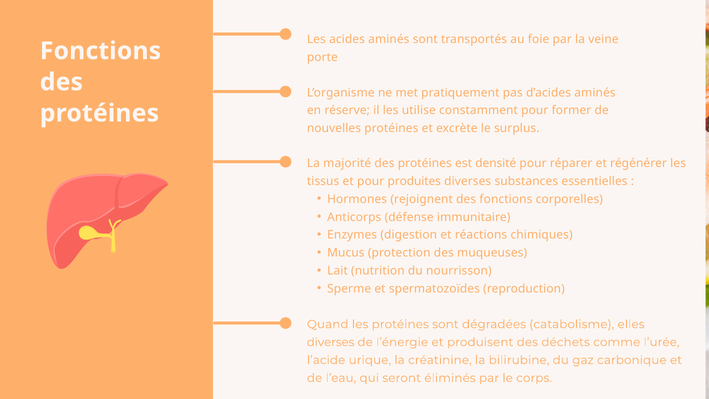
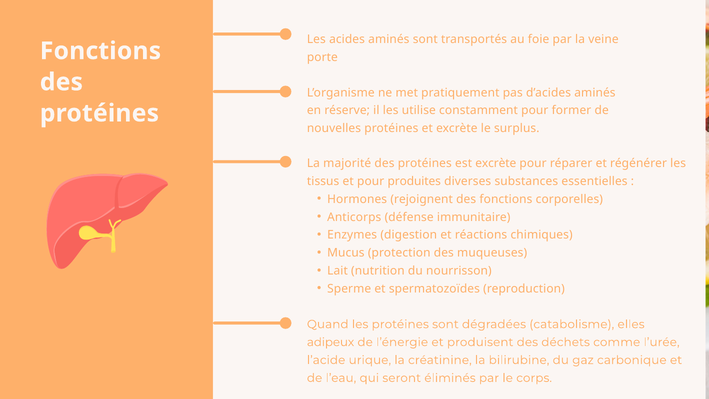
est densité: densité -> excrète
diverses at (331, 342): diverses -> adipeux
